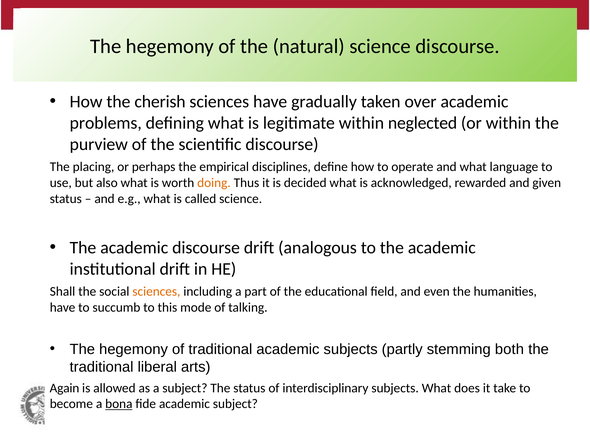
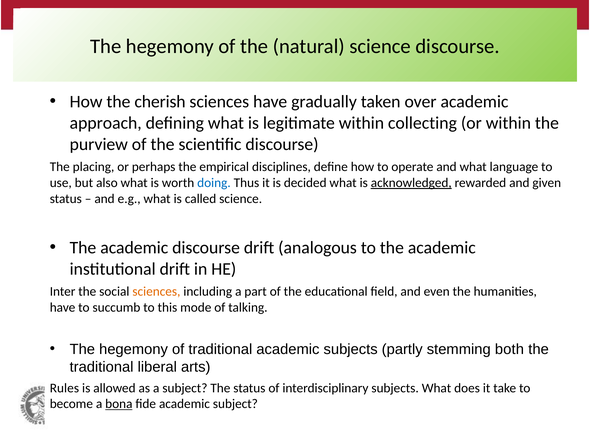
problems: problems -> approach
neglected: neglected -> collecting
doing colour: orange -> blue
acknowledged underline: none -> present
Shall: Shall -> Inter
Again: Again -> Rules
